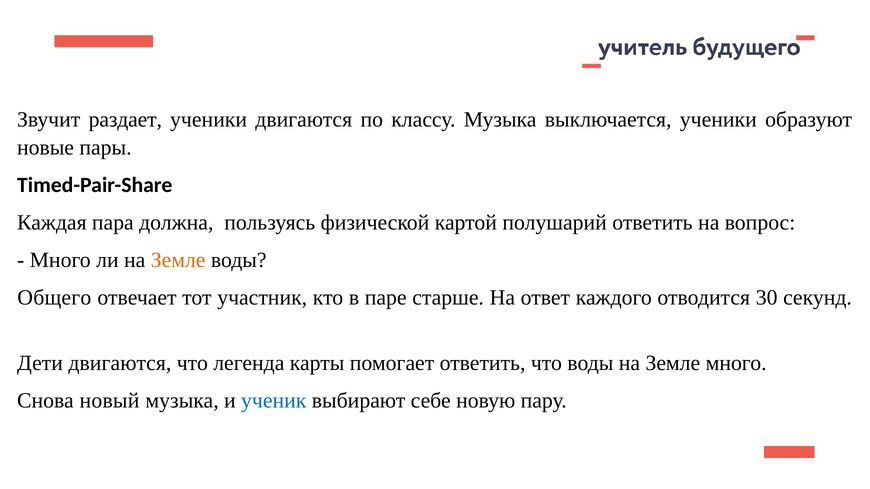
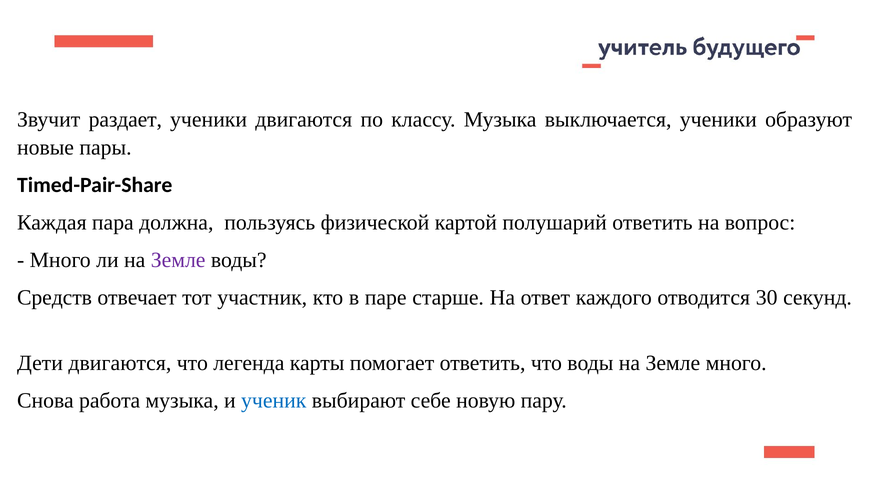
Земле at (178, 260) colour: orange -> purple
Общего: Общего -> Средств
новый: новый -> работа
